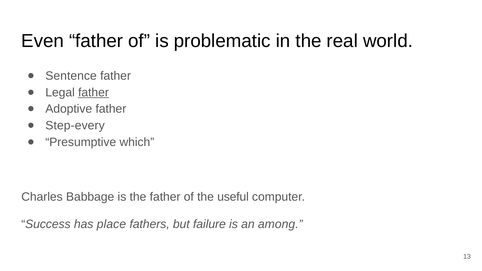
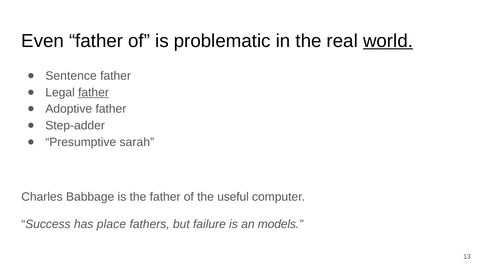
world underline: none -> present
Step-every: Step-every -> Step-adder
which: which -> sarah
among: among -> models
